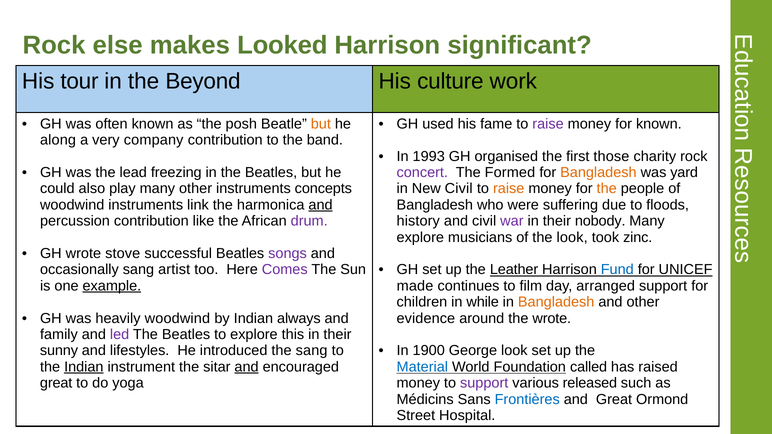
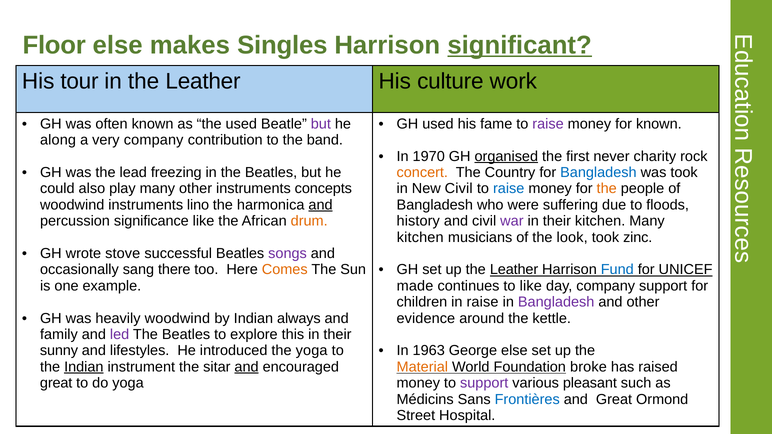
Rock at (54, 45): Rock -> Floor
Looked: Looked -> Singles
significant underline: none -> present
in the Beyond: Beyond -> Leather
the posh: posh -> used
but at (321, 124) colour: orange -> purple
1993: 1993 -> 1970
organised underline: none -> present
those: those -> never
concert colour: purple -> orange
Formed: Formed -> Country
Bangladesh at (598, 173) colour: orange -> blue
was yard: yard -> took
raise at (509, 189) colour: orange -> blue
link: link -> lino
percussion contribution: contribution -> significance
drum colour: purple -> orange
their nobody: nobody -> kitchen
explore at (420, 237): explore -> kitchen
artist: artist -> there
Comes colour: purple -> orange
example underline: present -> none
to film: film -> like
day arranged: arranged -> company
in while: while -> raise
Bangladesh at (556, 302) colour: orange -> purple
the wrote: wrote -> kettle
the sang: sang -> yoga
1900: 1900 -> 1963
George look: look -> else
Material colour: blue -> orange
called: called -> broke
released: released -> pleasant
